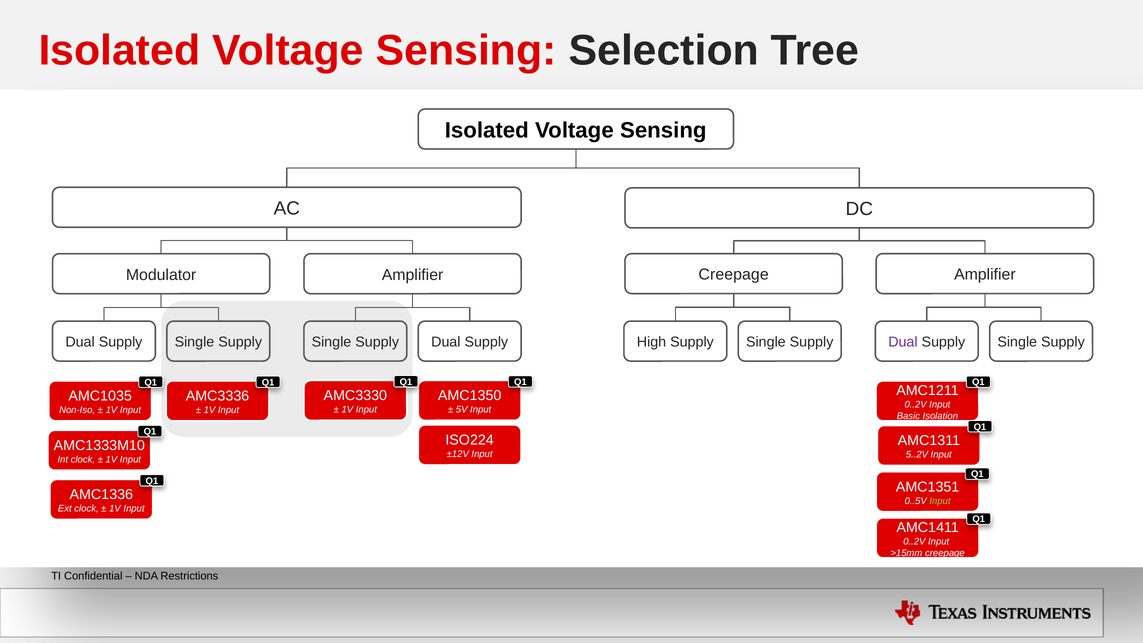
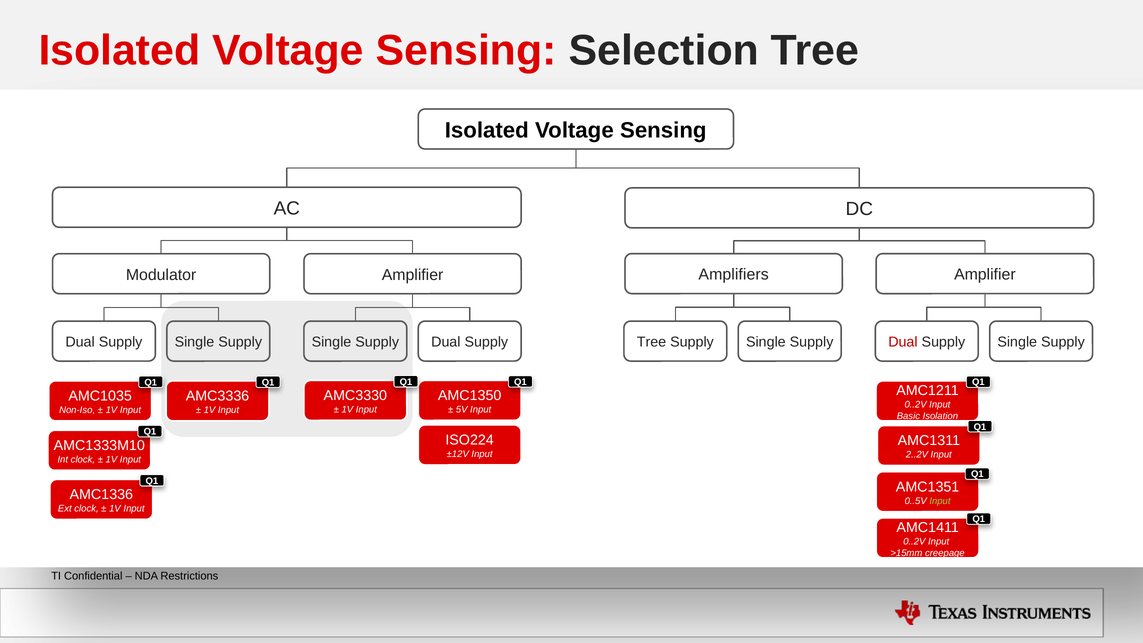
Creepage at (734, 275): Creepage -> Amplifiers
High at (652, 342): High -> Tree
Dual at (903, 342) colour: purple -> red
5..2V: 5..2V -> 2..2V
